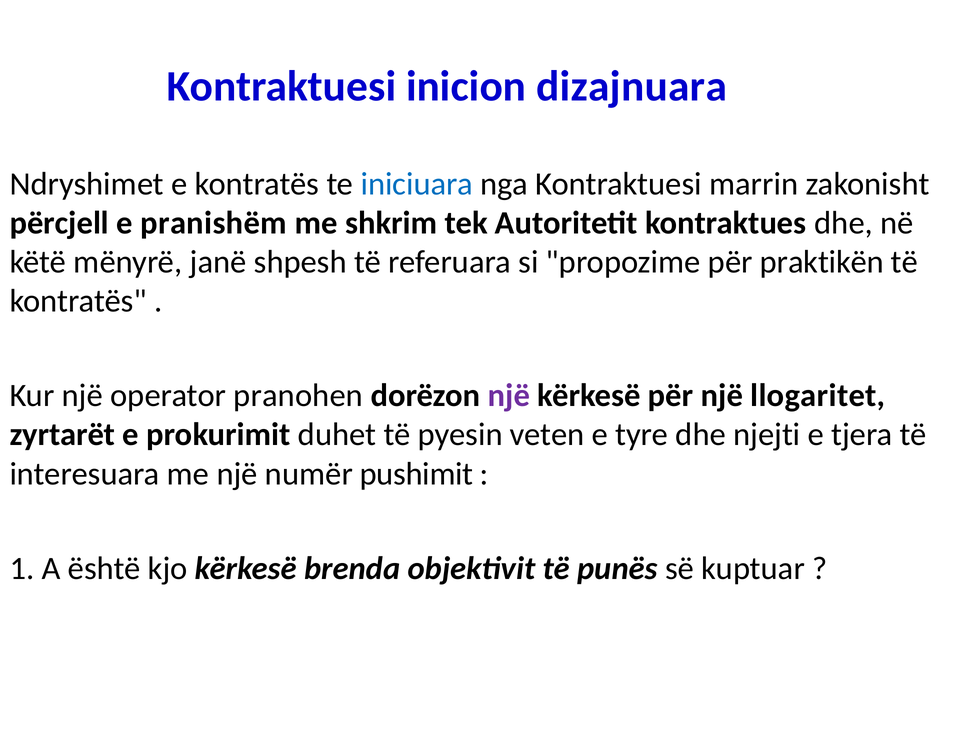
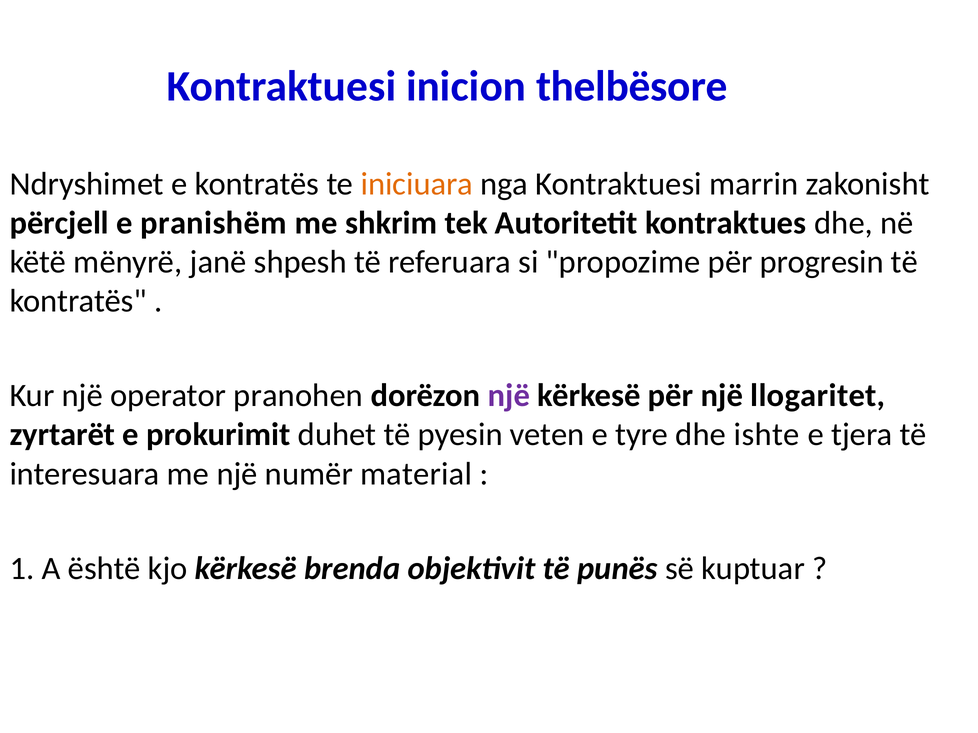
dizajnuara: dizajnuara -> thelbësore
iniciuara colour: blue -> orange
praktikën: praktikën -> progresin
njejti: njejti -> ishte
pushimit: pushimit -> material
